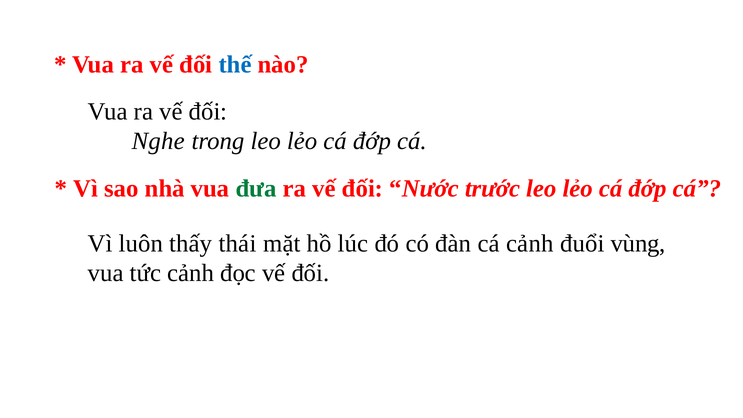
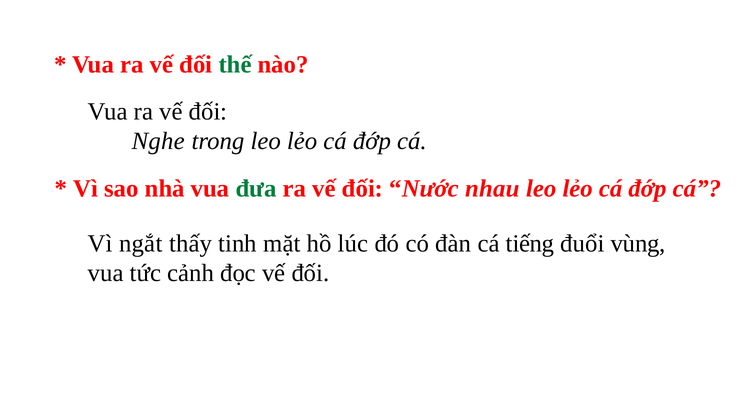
thế colour: blue -> green
trước: trước -> nhau
luôn: luôn -> ngắt
thái: thái -> tinh
cá cảnh: cảnh -> tiếng
